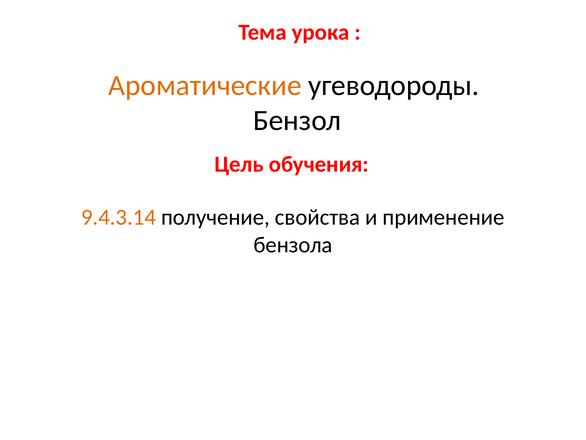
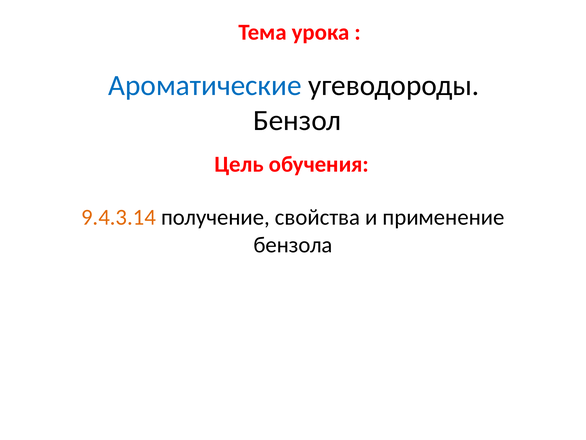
Ароматические colour: orange -> blue
